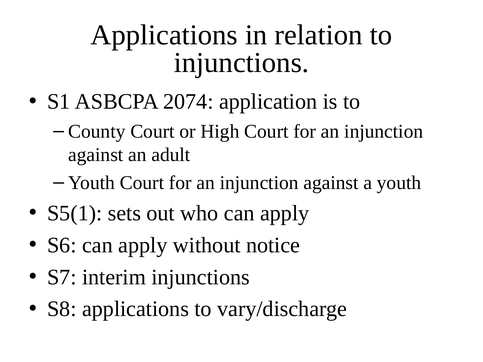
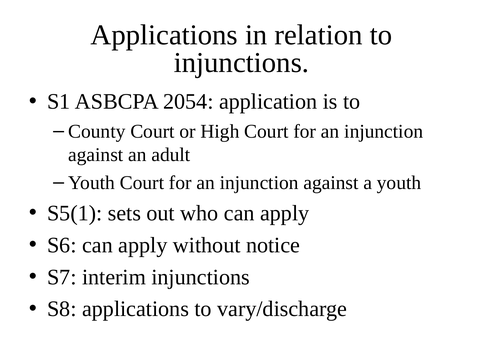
2074: 2074 -> 2054
